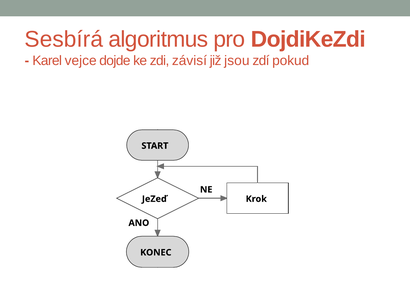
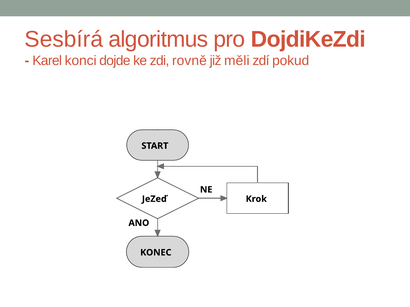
vejce: vejce -> konci
závisí: závisí -> rovně
jsou: jsou -> měli
